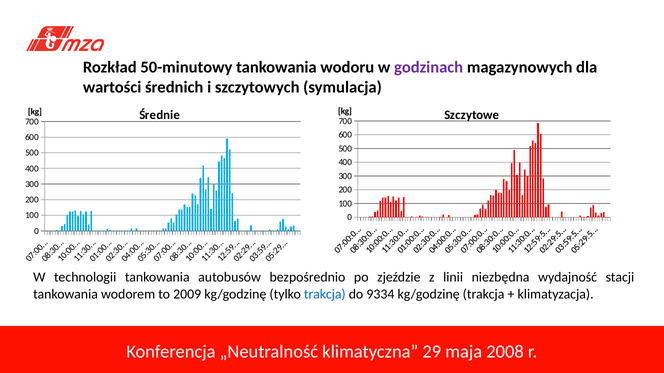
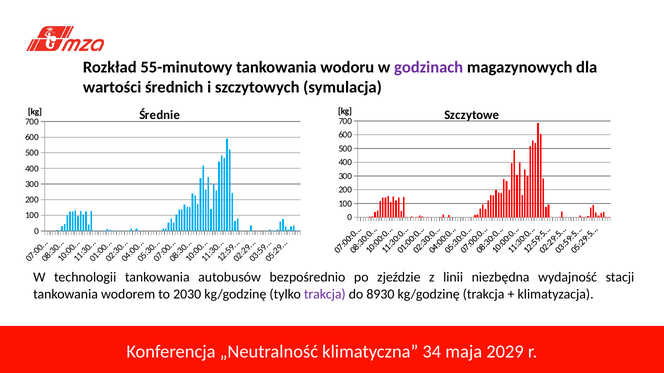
50-minutowy: 50-minutowy -> 55-minutowy
2009: 2009 -> 2030
trakcja at (325, 294) colour: blue -> purple
9334: 9334 -> 8930
29: 29 -> 34
2008: 2008 -> 2029
